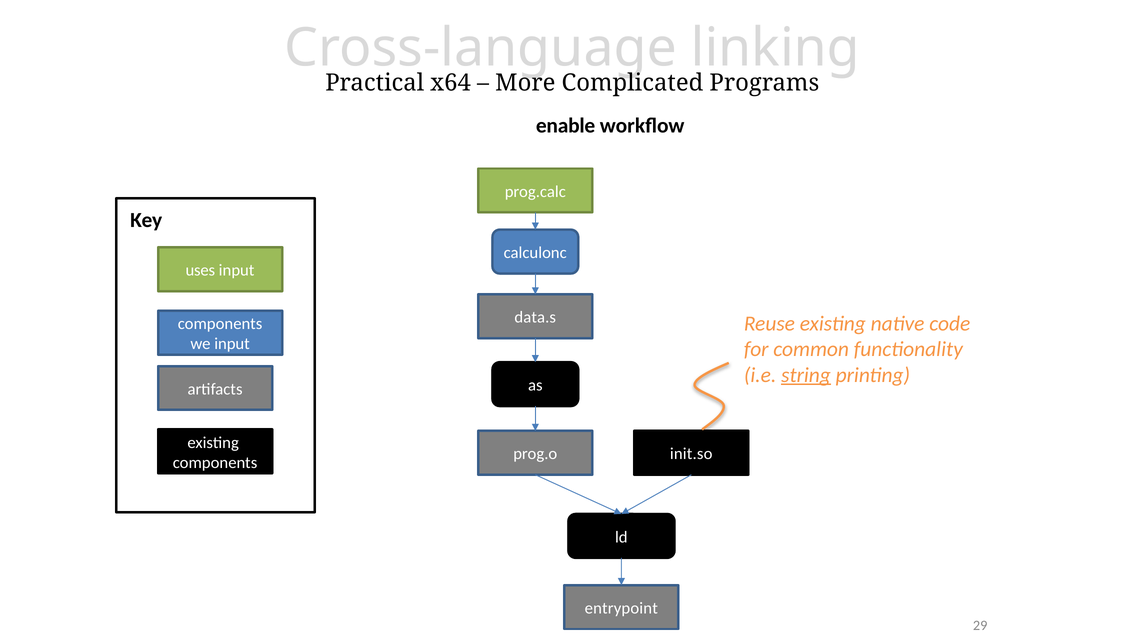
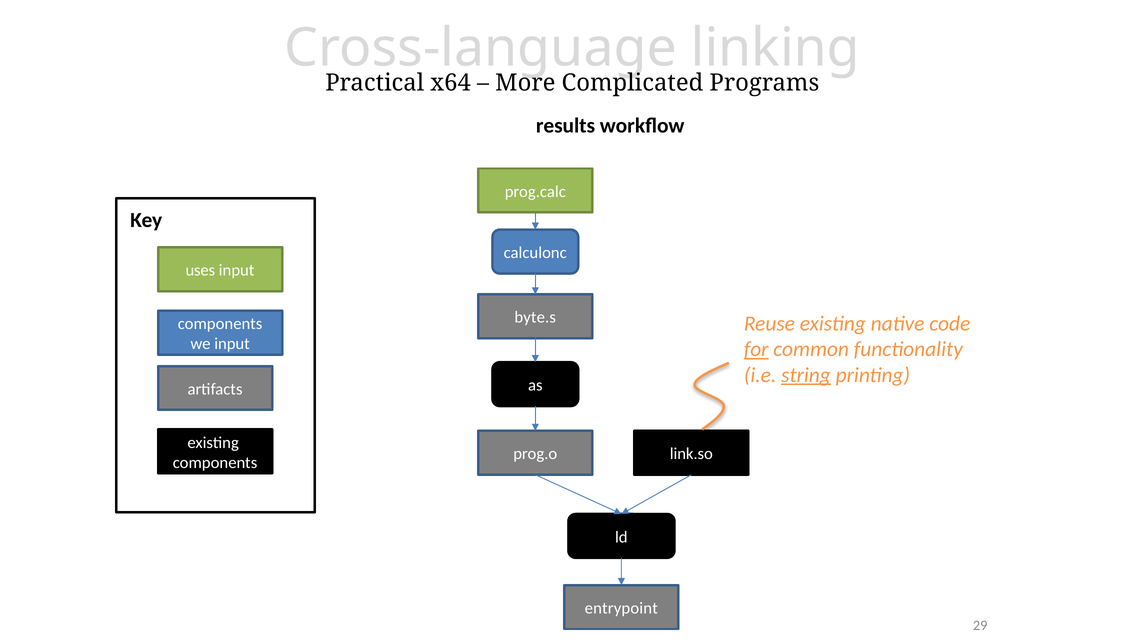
enable: enable -> results
data.s: data.s -> byte.s
for underline: none -> present
init.so: init.so -> link.so
